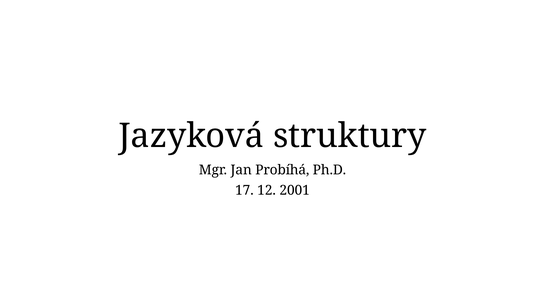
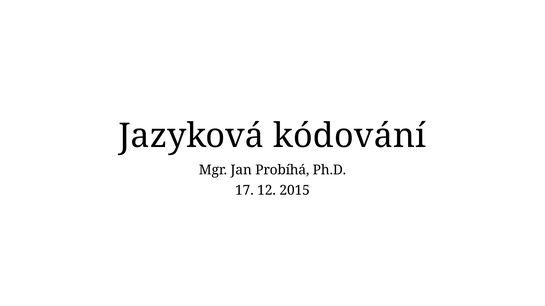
struktury: struktury -> kódování
2001: 2001 -> 2015
